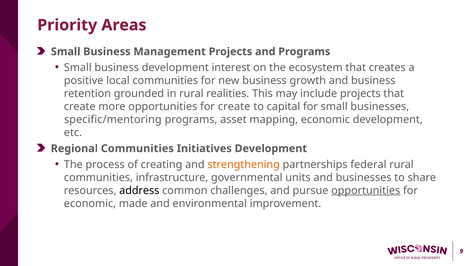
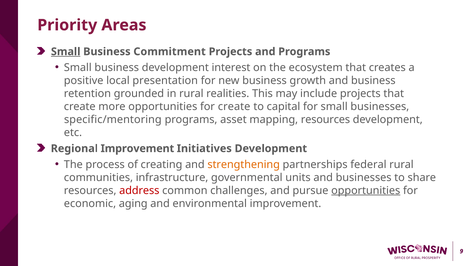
Small at (66, 52) underline: none -> present
Management: Management -> Commitment
local communities: communities -> presentation
mapping economic: economic -> resources
Regional Communities: Communities -> Improvement
address colour: black -> red
made: made -> aging
